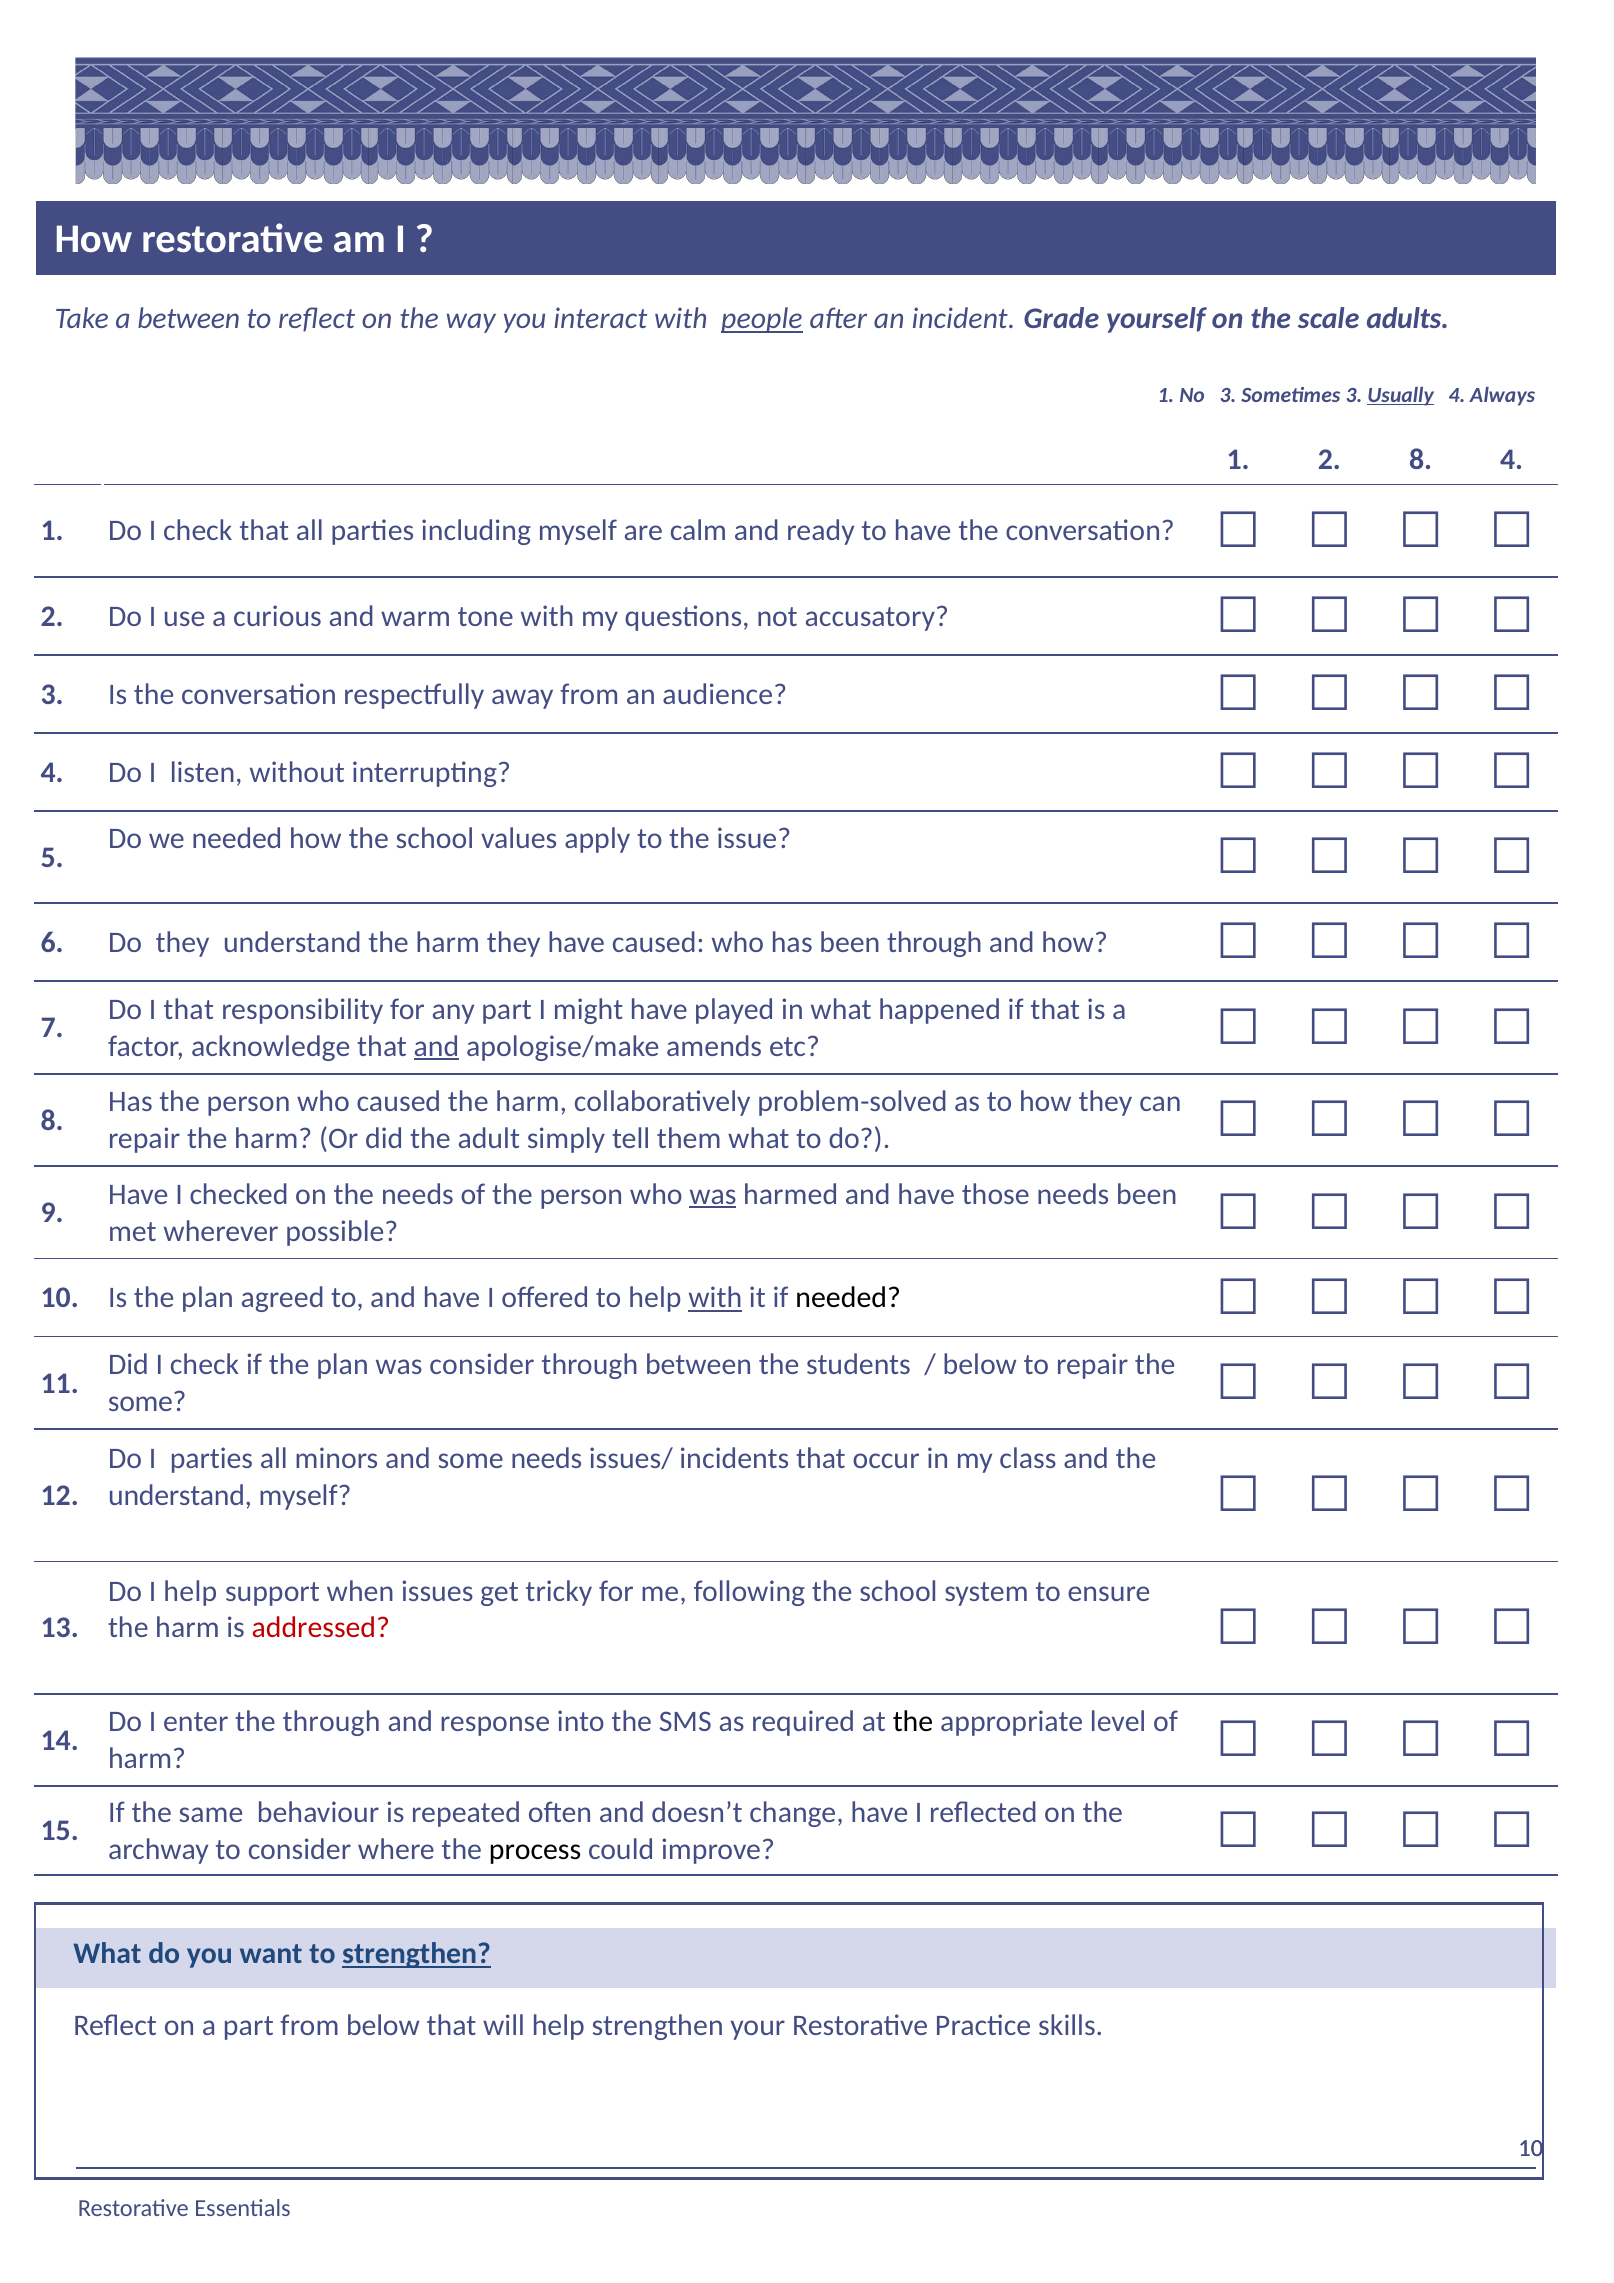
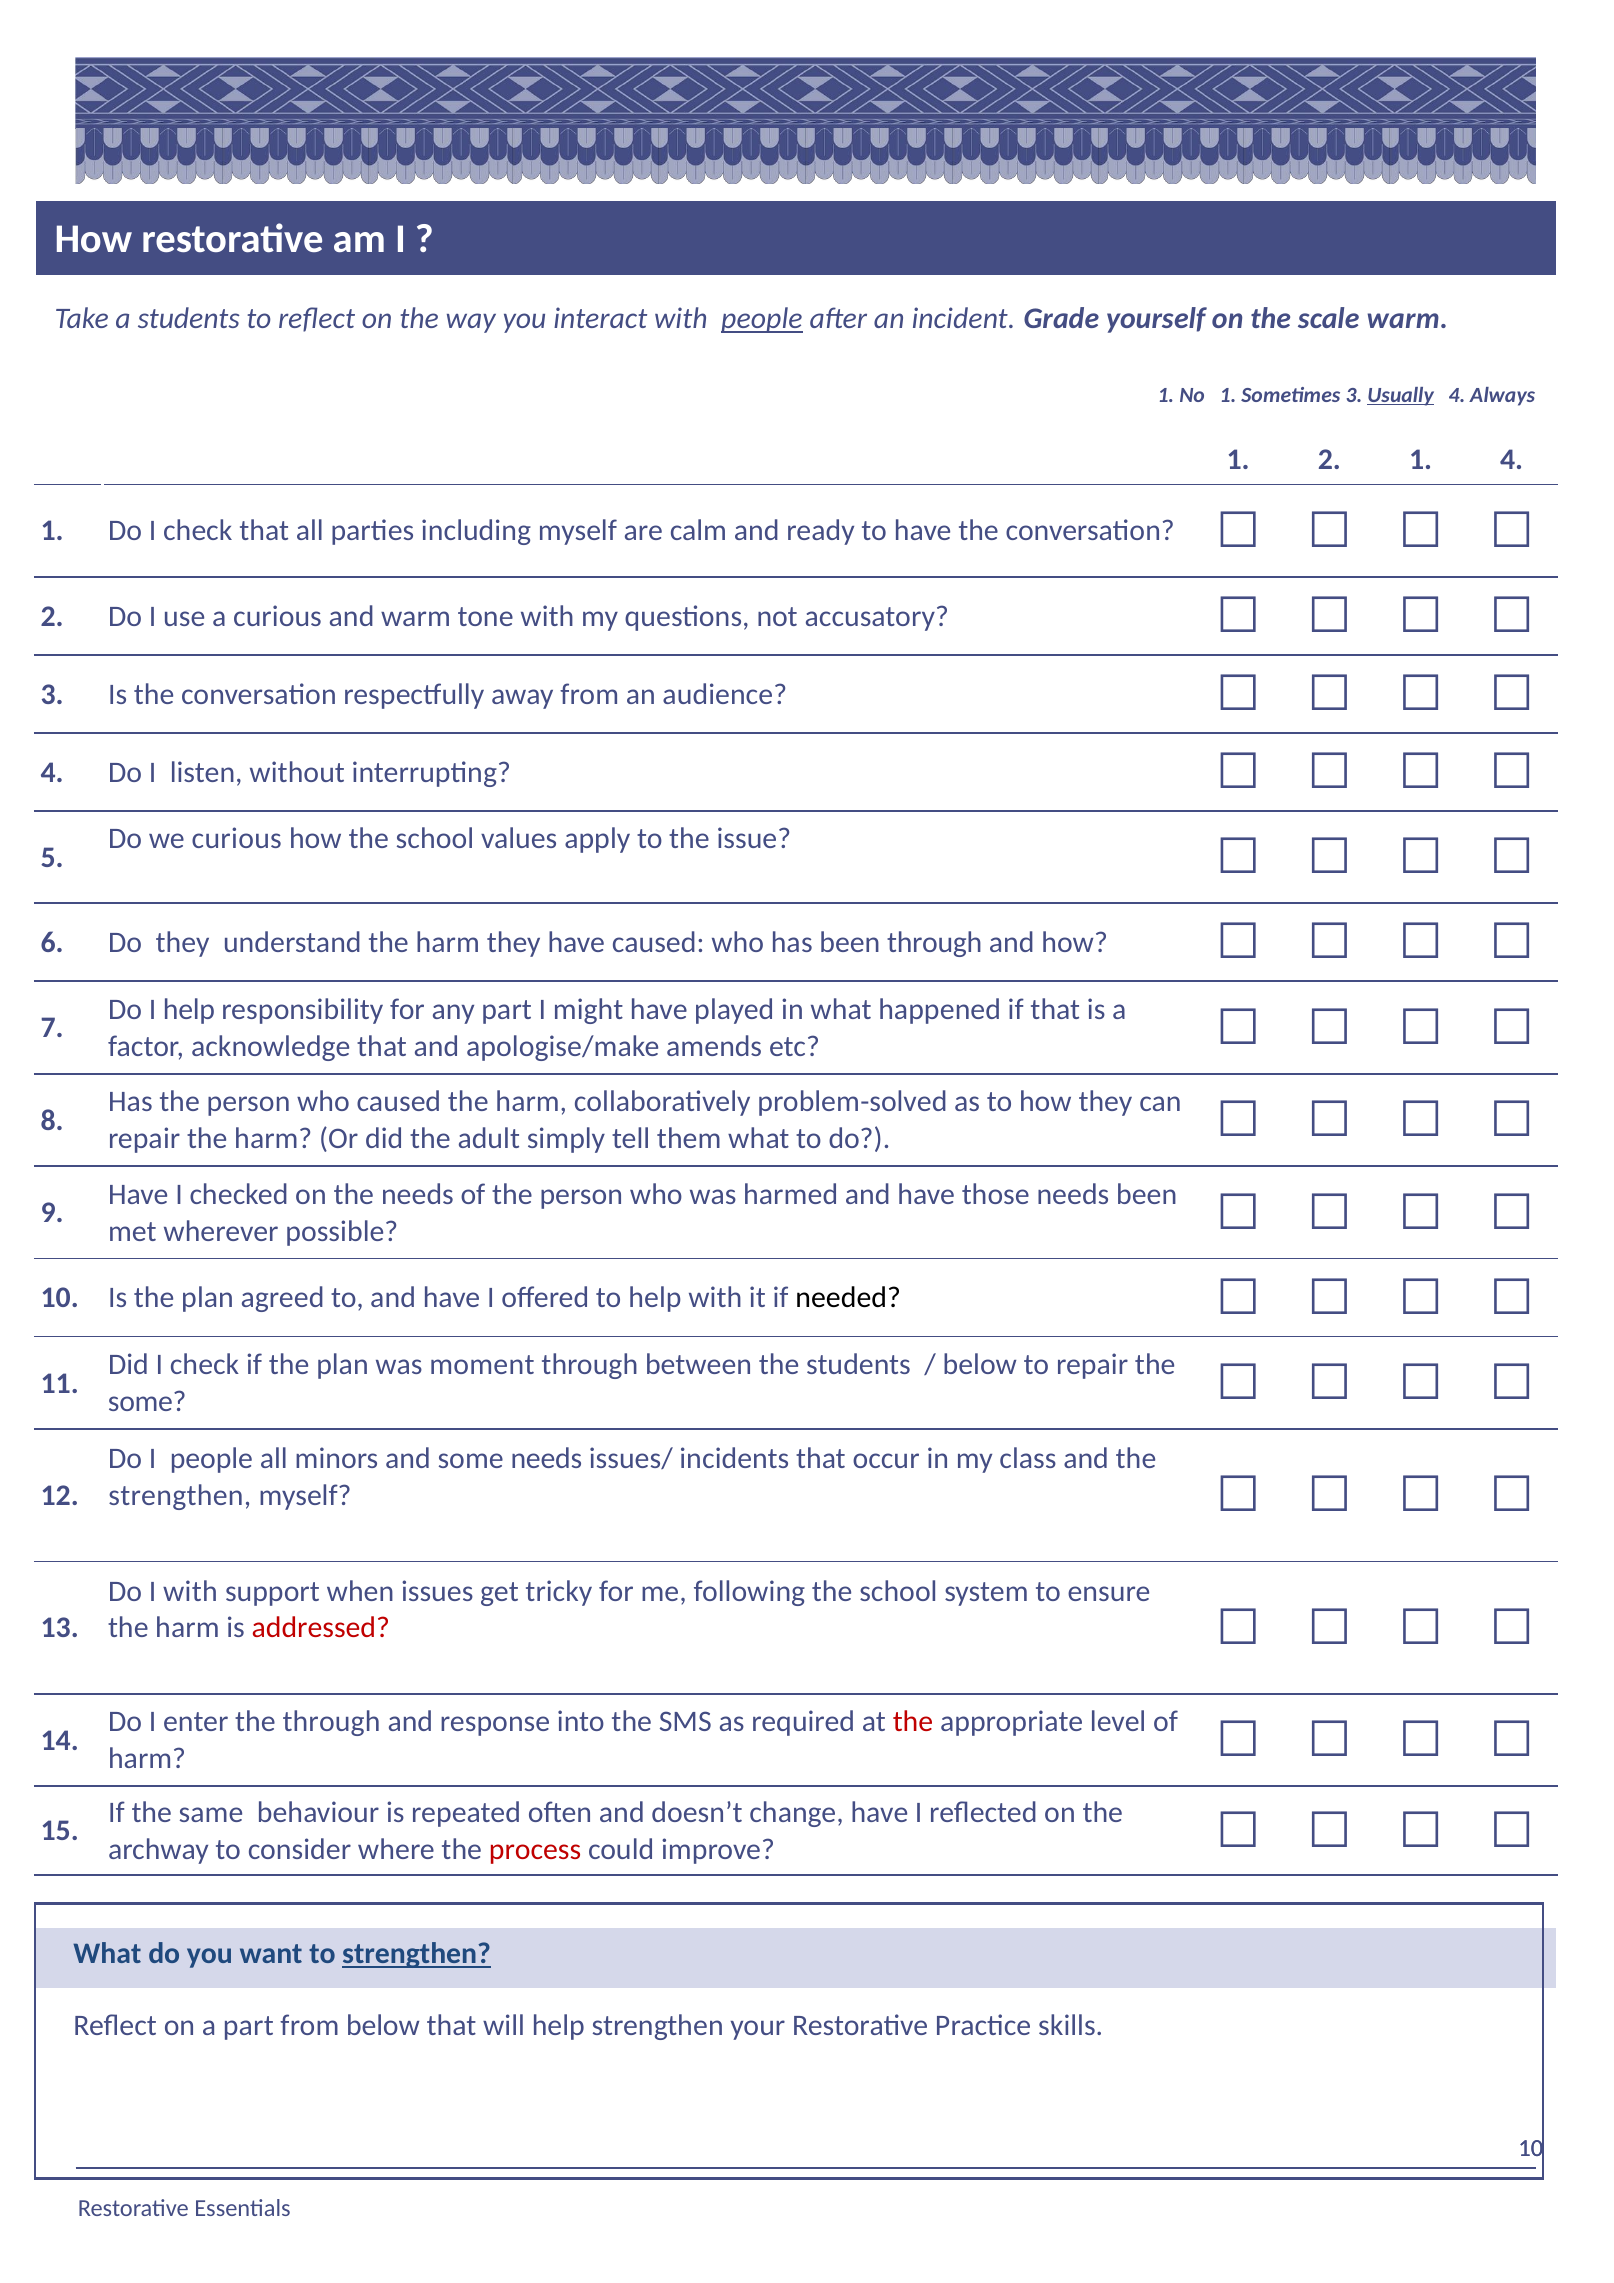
a between: between -> students
scale adults: adults -> warm
No 3: 3 -> 1
2 8: 8 -> 1
we needed: needed -> curious
I that: that -> help
and at (436, 1046) underline: present -> none
was at (713, 1194) underline: present -> none
with at (715, 1298) underline: present -> none
was consider: consider -> moment
I parties: parties -> people
understand at (180, 1495): understand -> strengthen
I help: help -> with
the at (913, 1722) colour: black -> red
process colour: black -> red
